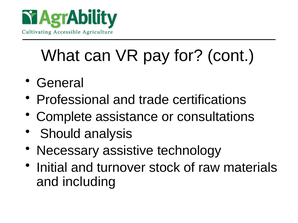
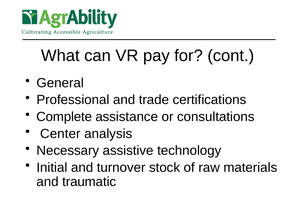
Should: Should -> Center
including: including -> traumatic
